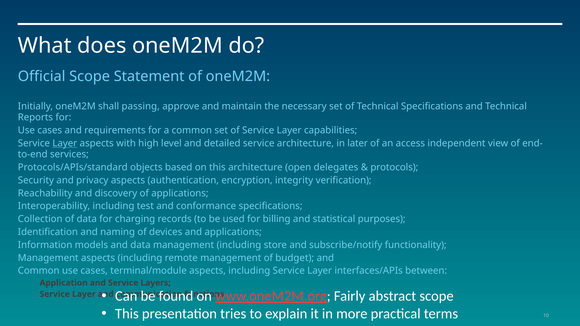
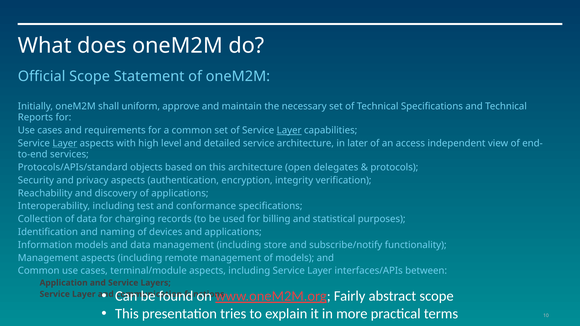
passing: passing -> uniform
Layer at (289, 131) underline: none -> present
of budget: budget -> models
